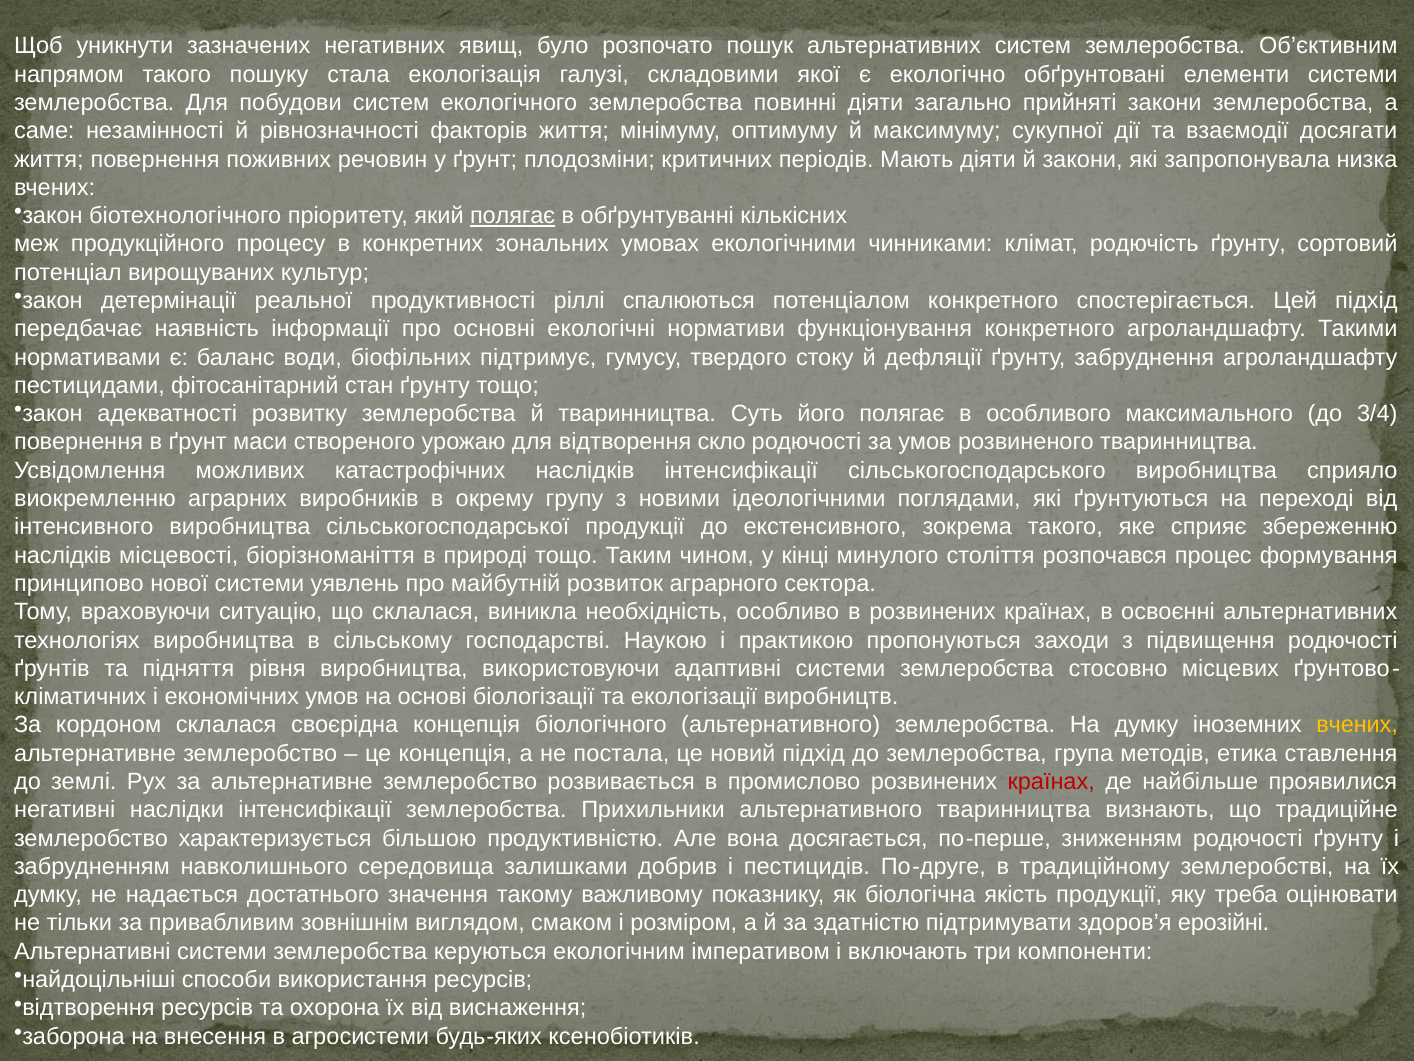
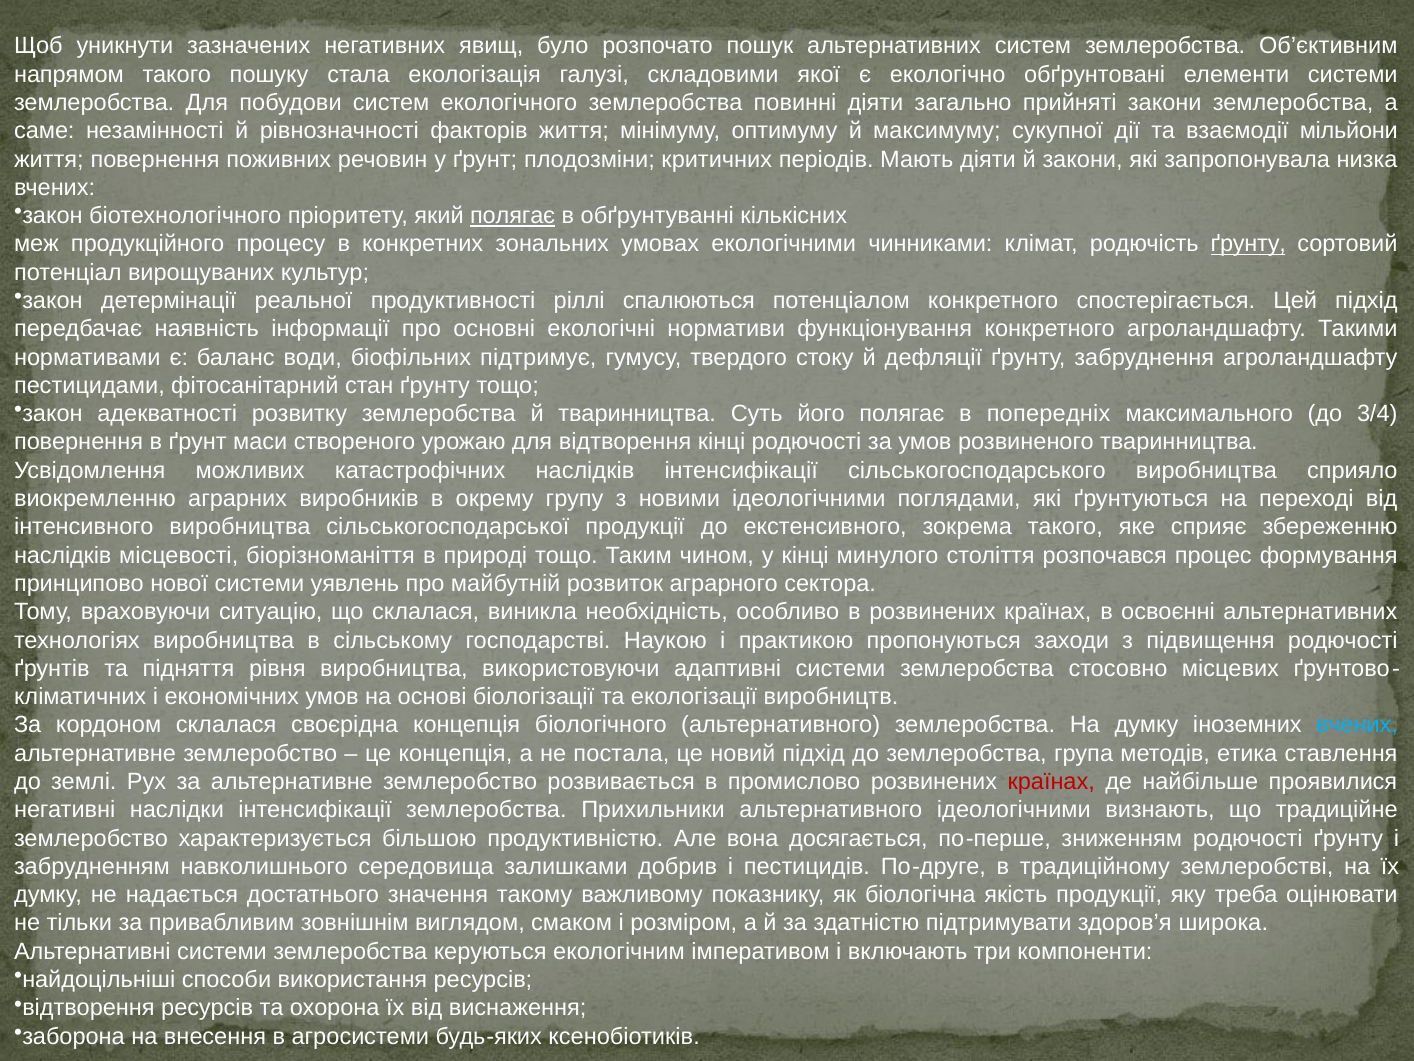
досягати: досягати -> мільйони
ґрунту at (1248, 244) underline: none -> present
особливого: особливого -> попередніх
відтворення скло: скло -> кінці
вчених at (1357, 725) colour: yellow -> light blue
альтернативного тваринництва: тваринництва -> ідеологічними
ерозійні: ерозійні -> широка
